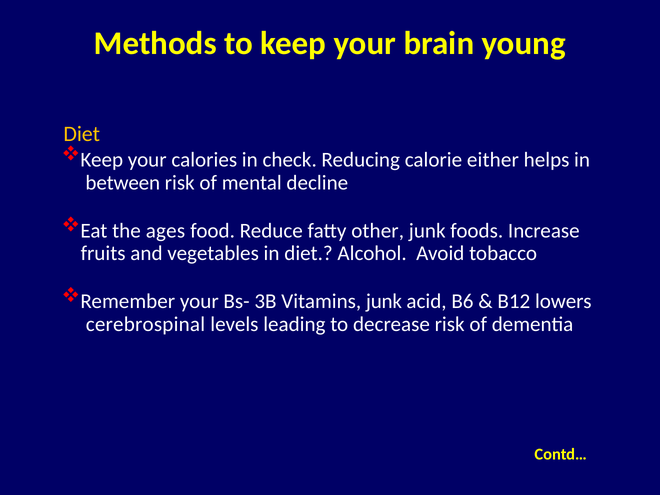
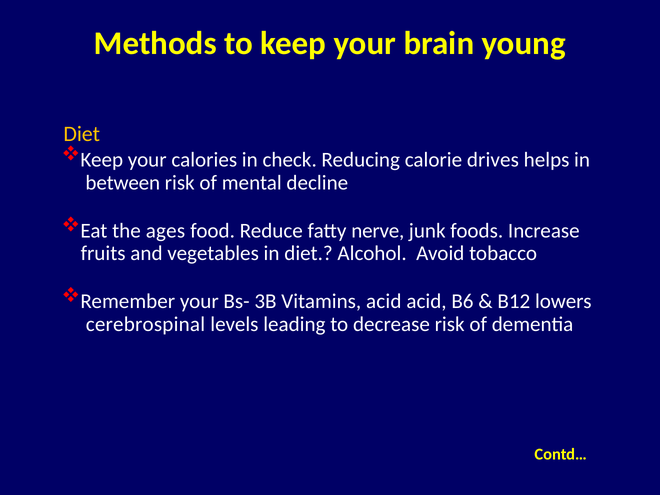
either: either -> drives
other: other -> nerve
Vitamins junk: junk -> acid
